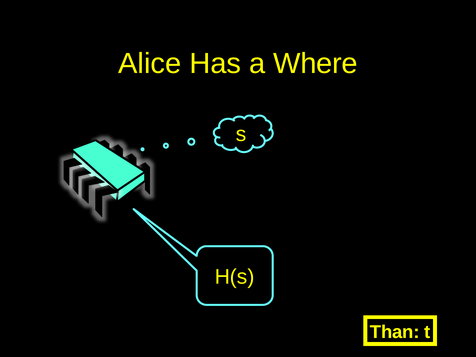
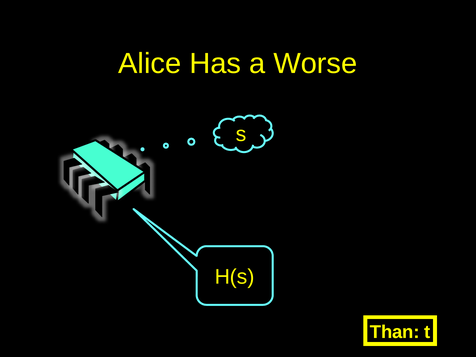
Where: Where -> Worse
